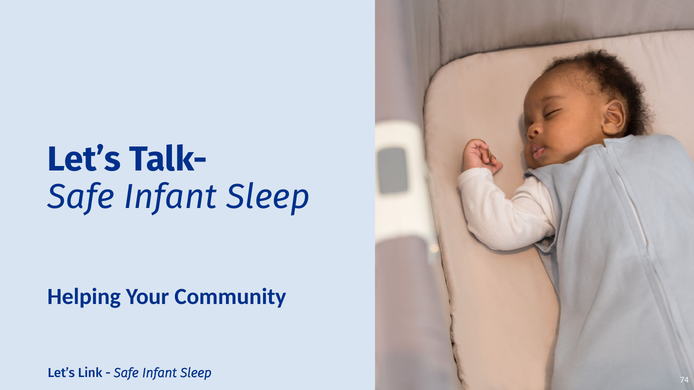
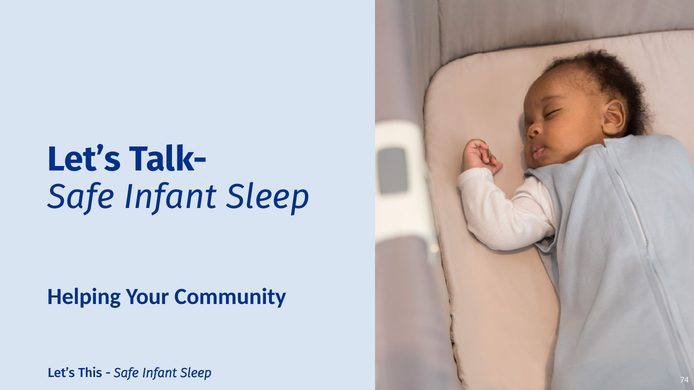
Link: Link -> This
